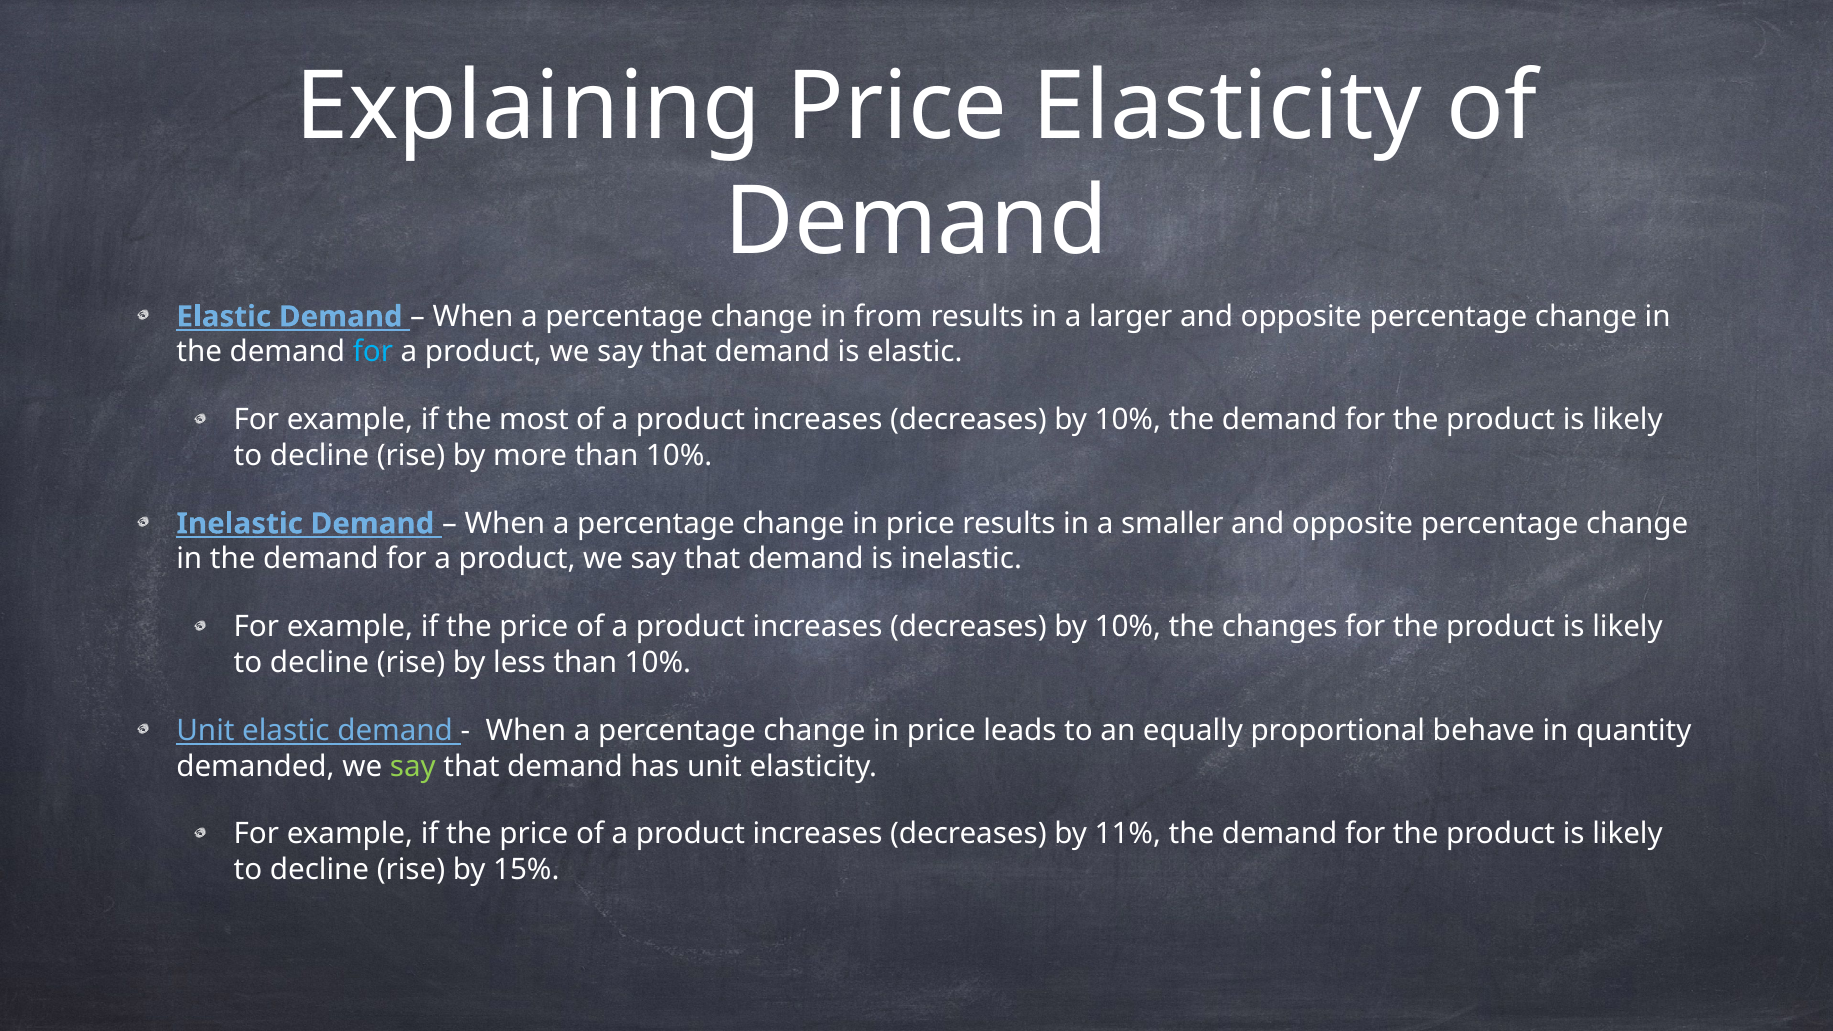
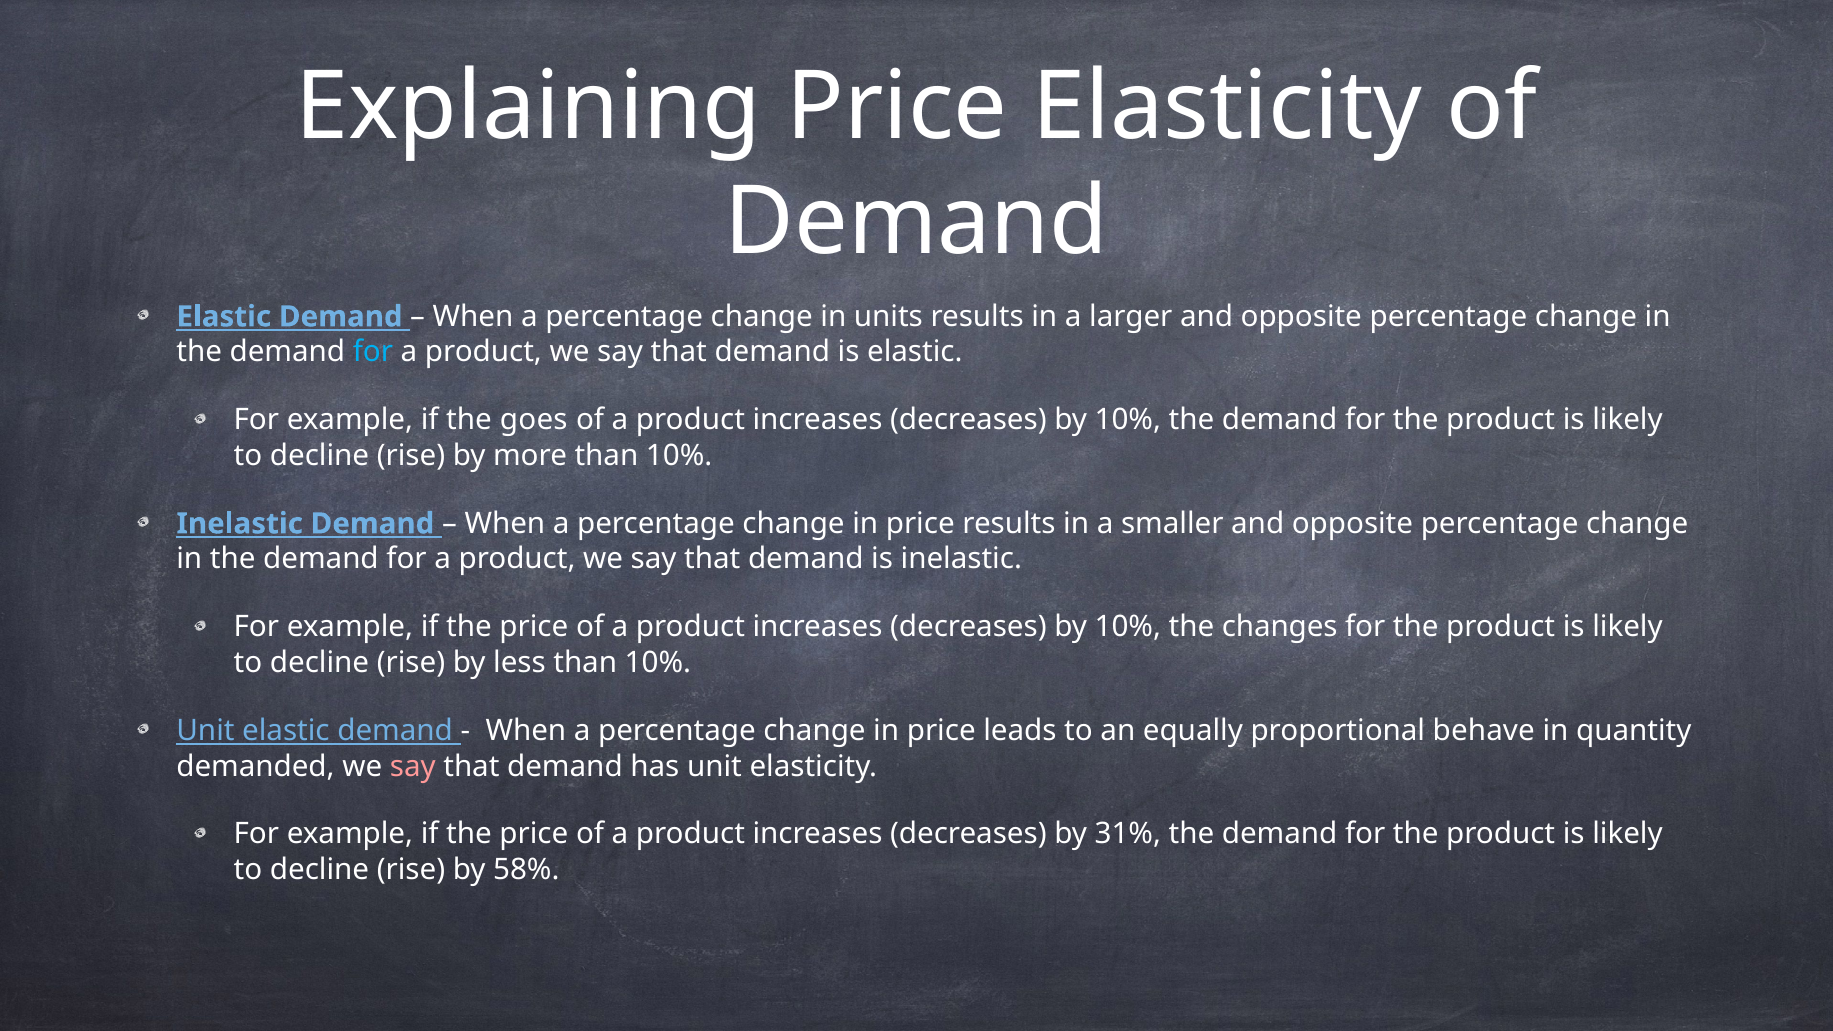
from: from -> units
most: most -> goes
say at (413, 766) colour: light green -> pink
11%: 11% -> 31%
15%: 15% -> 58%
